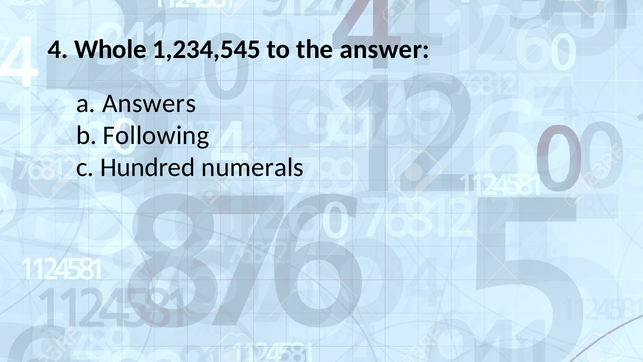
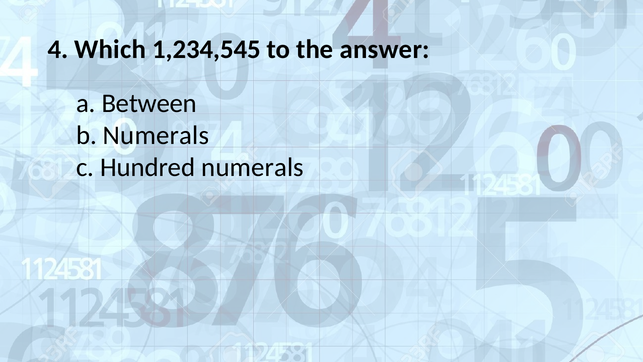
Whole: Whole -> Which
Answers: Answers -> Between
b Following: Following -> Numerals
